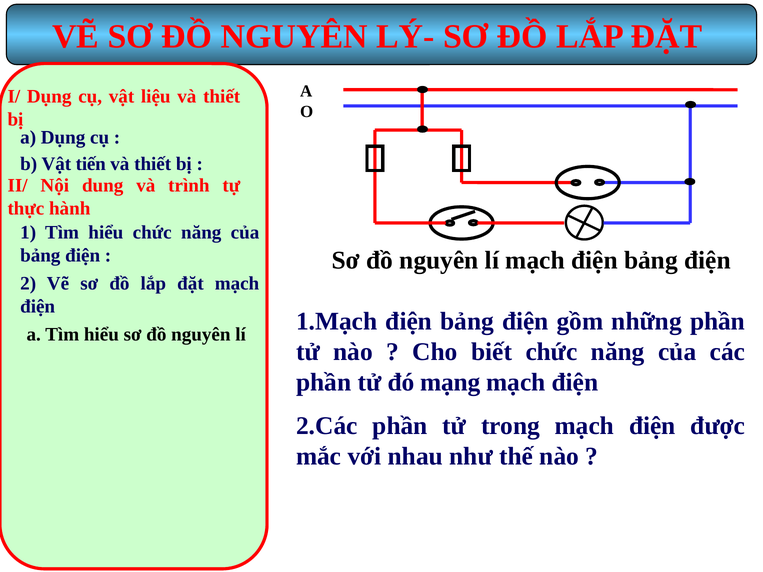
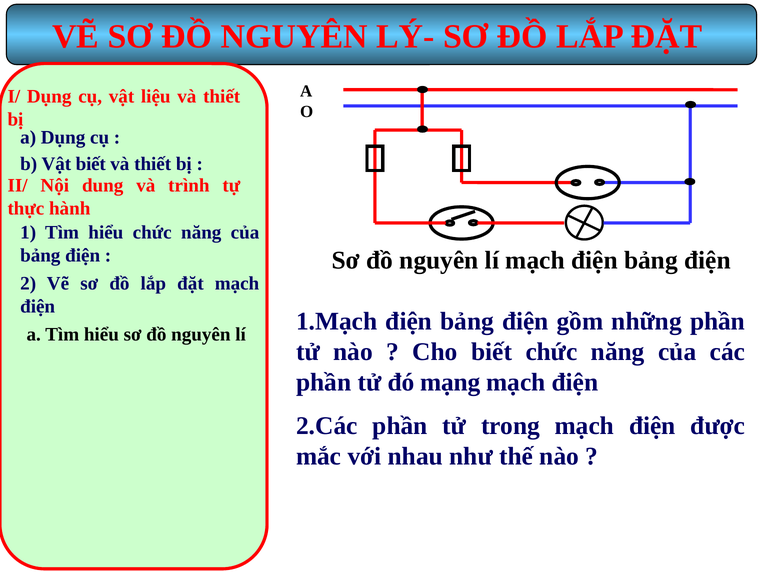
Vật tiến: tiến -> biết
